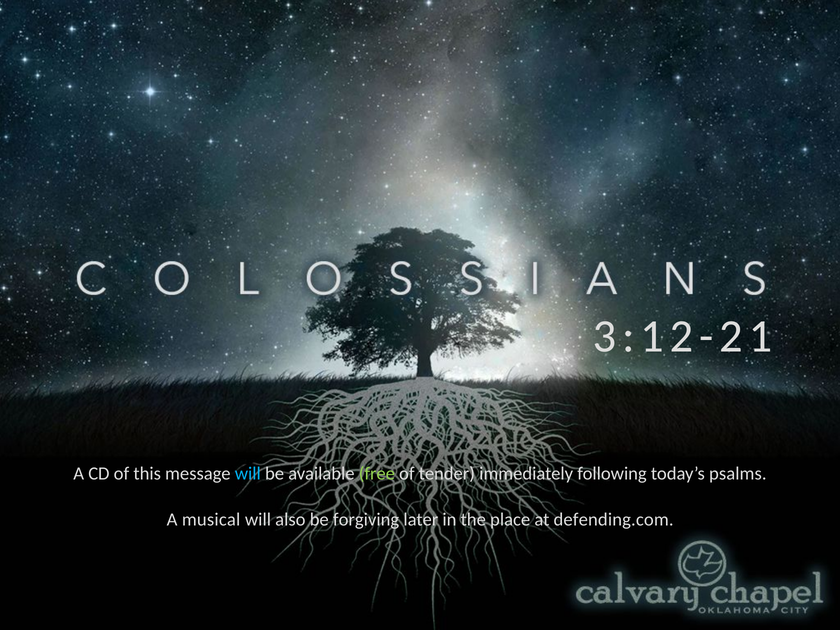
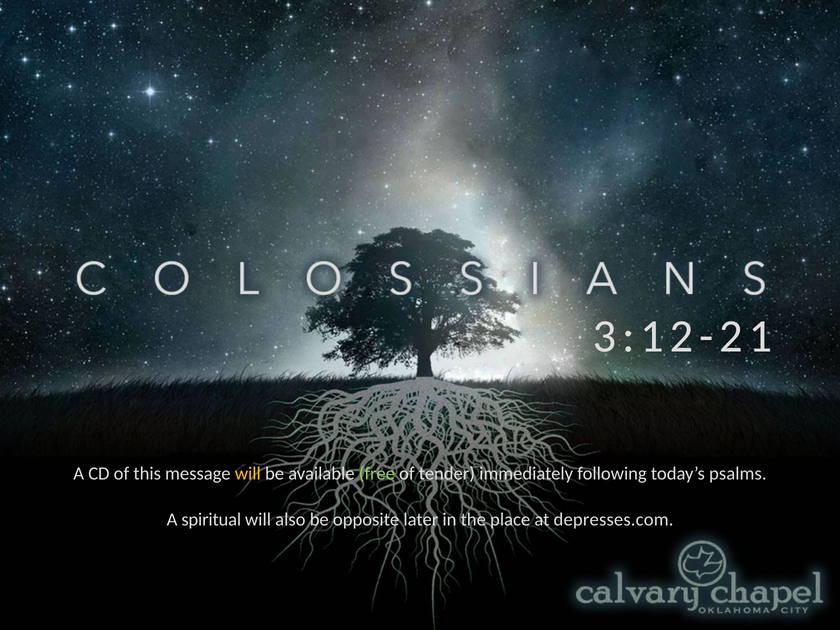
will at (248, 473) colour: light blue -> yellow
musical: musical -> spiritual
forgiving: forgiving -> opposite
defending.com: defending.com -> depresses.com
